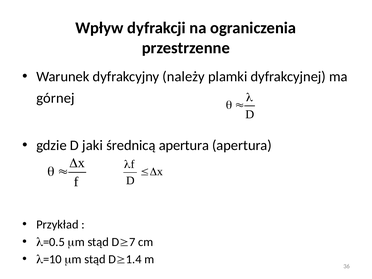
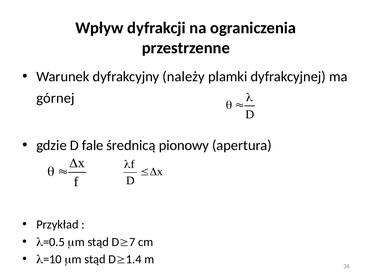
jaki: jaki -> fale
średnicą apertura: apertura -> pionowy
